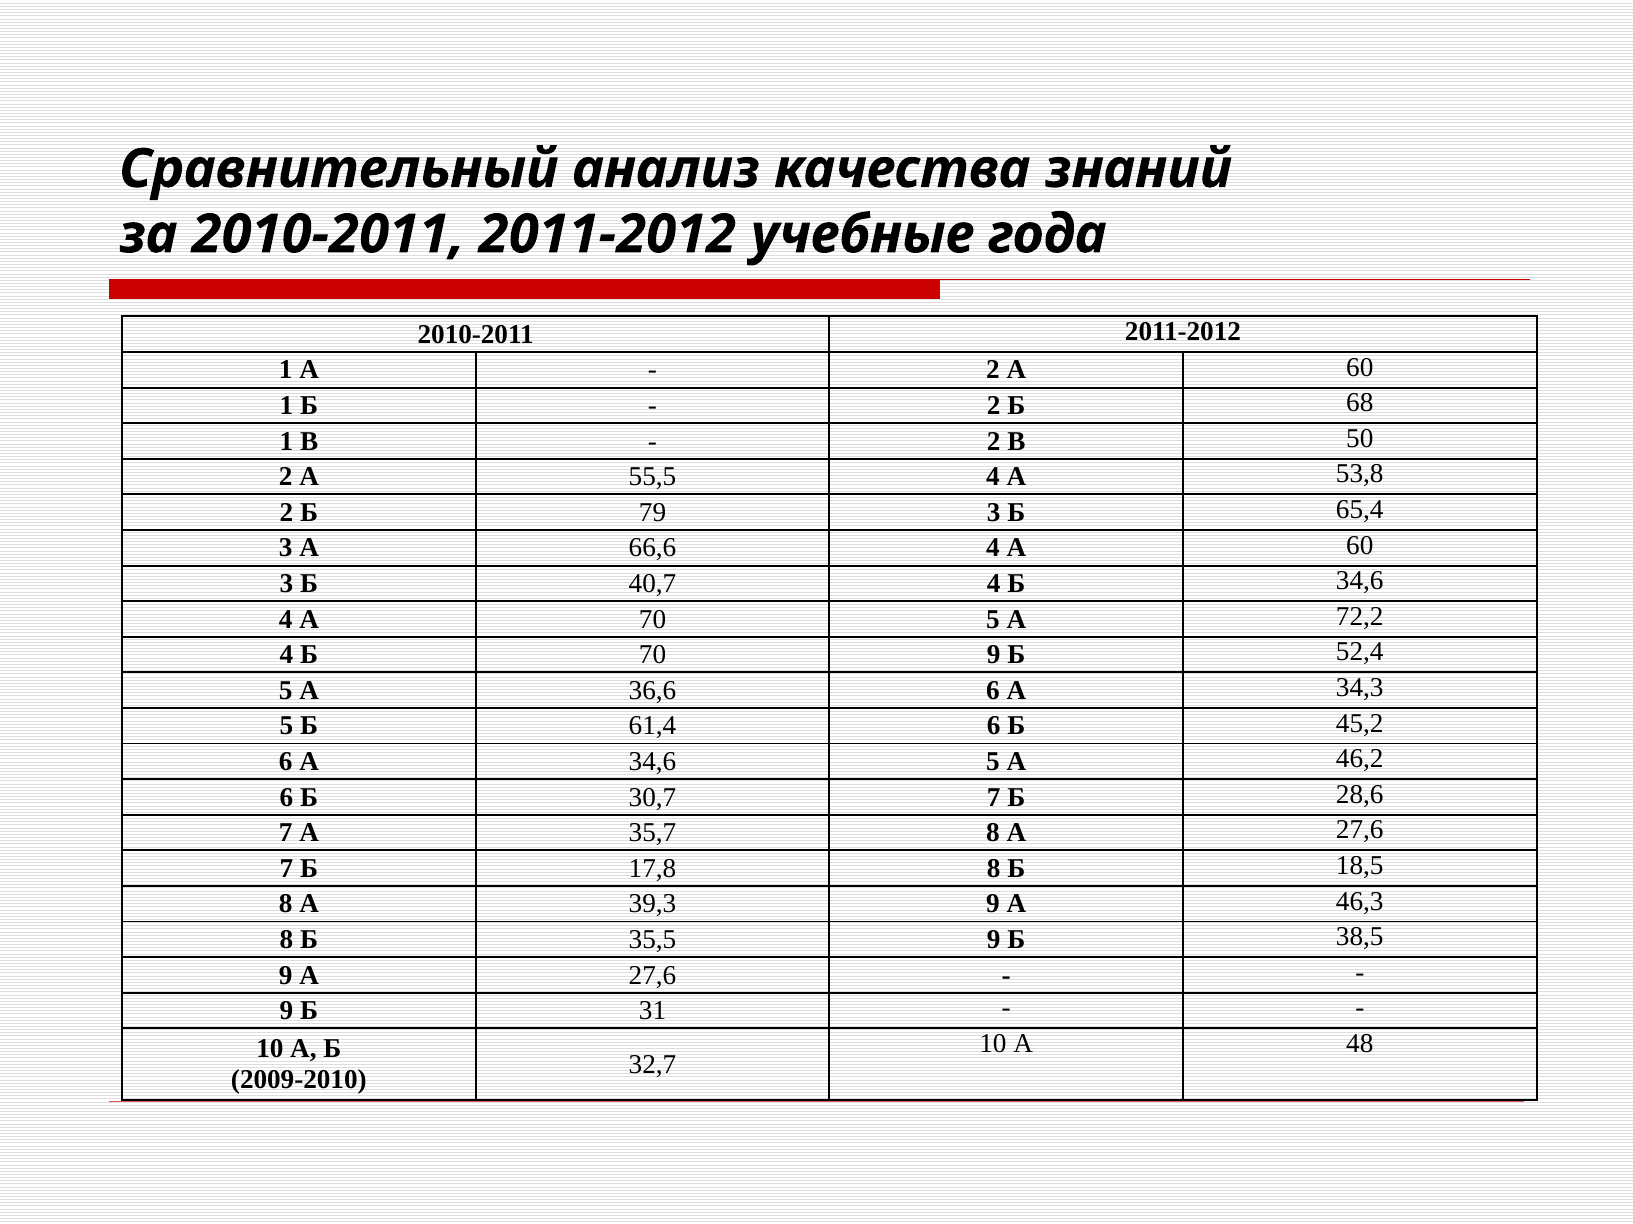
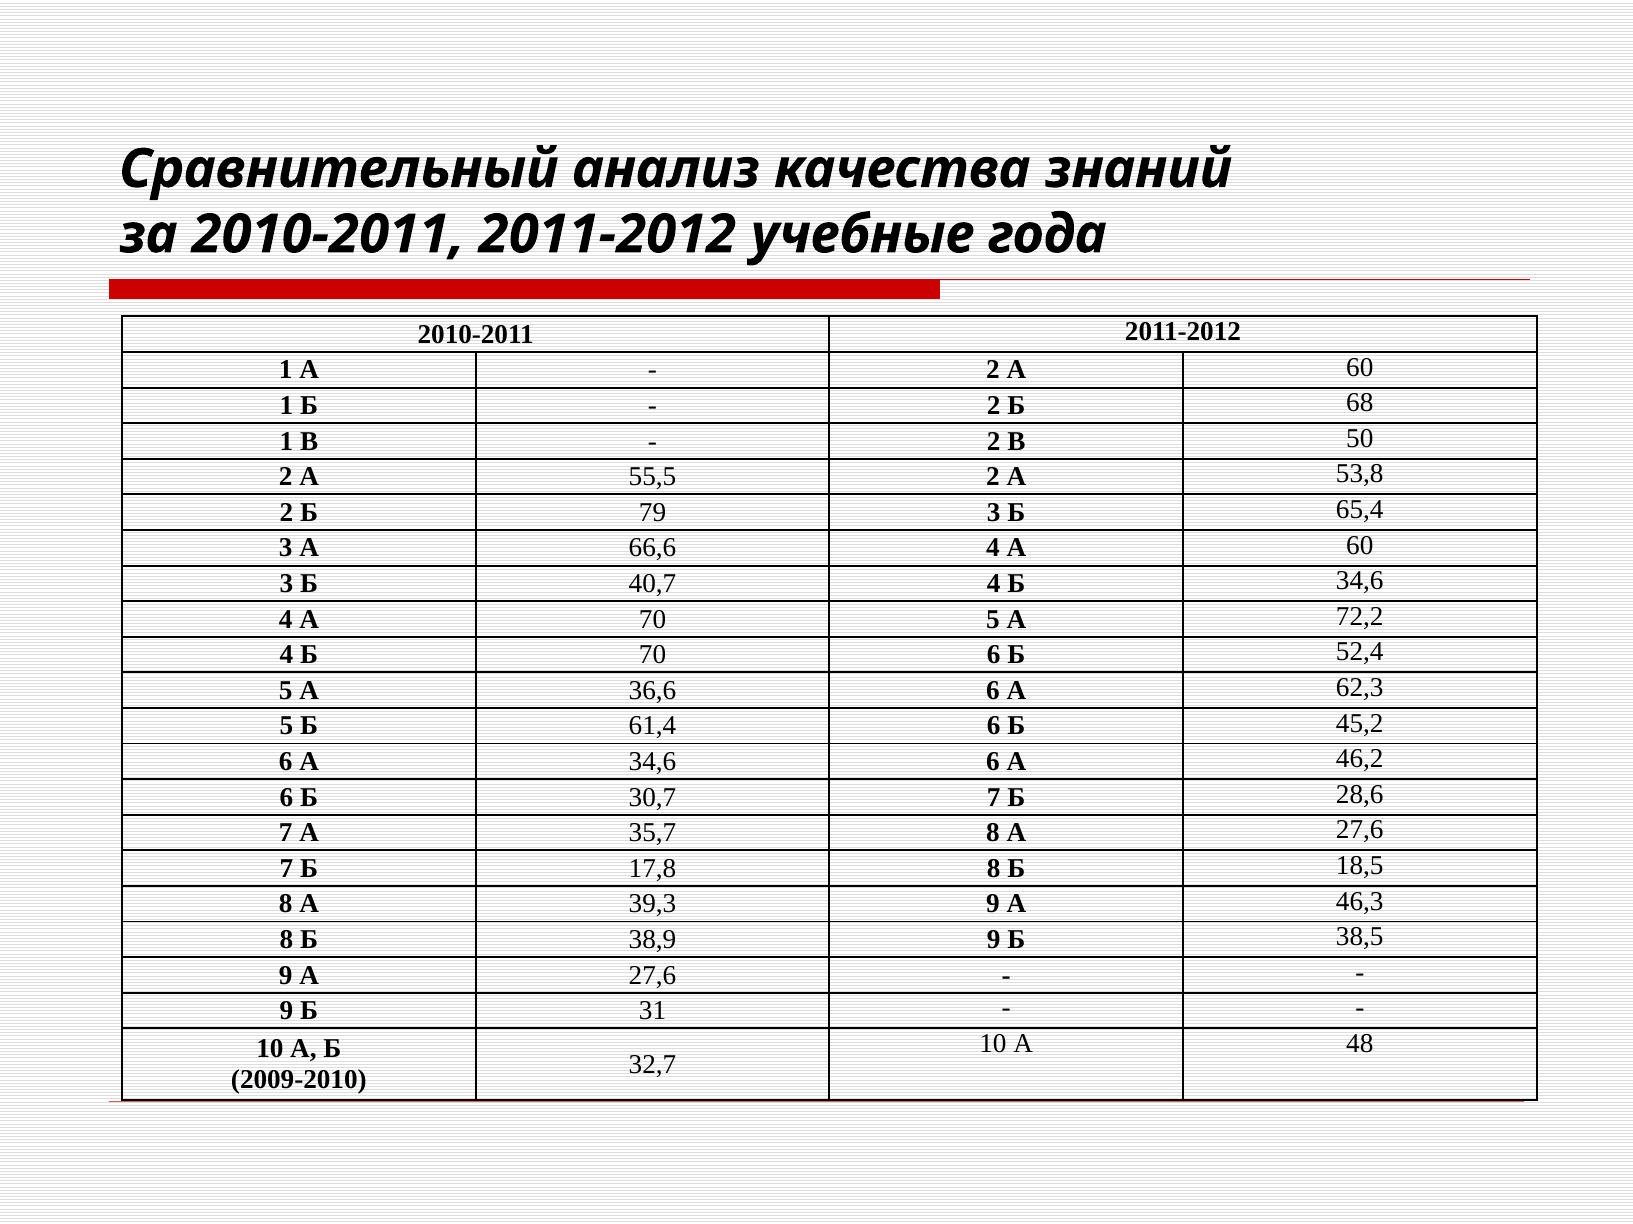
55,5 4: 4 -> 2
70 9: 9 -> 6
34,3: 34,3 -> 62,3
34,6 5: 5 -> 6
35,5: 35,5 -> 38,9
